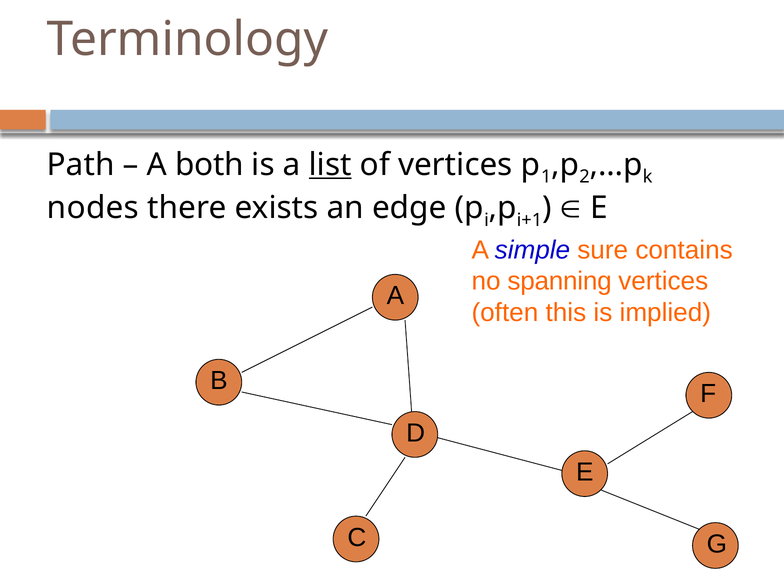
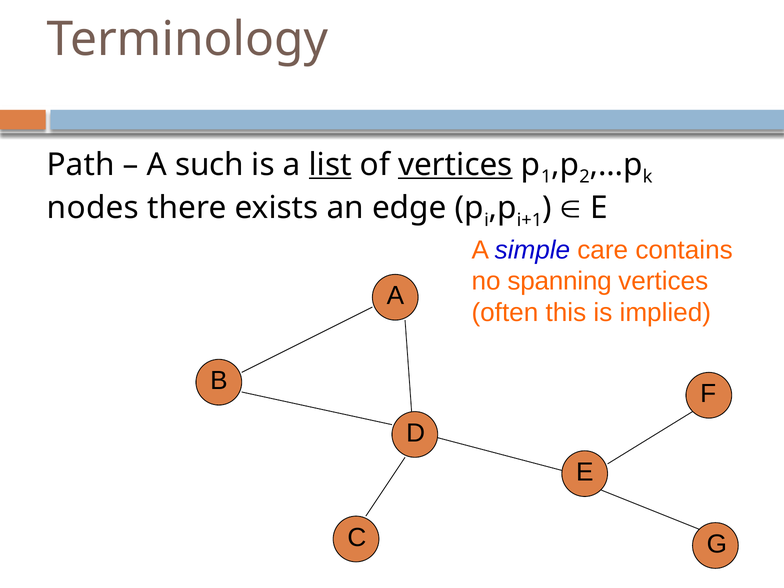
both: both -> such
vertices at (455, 165) underline: none -> present
sure: sure -> care
